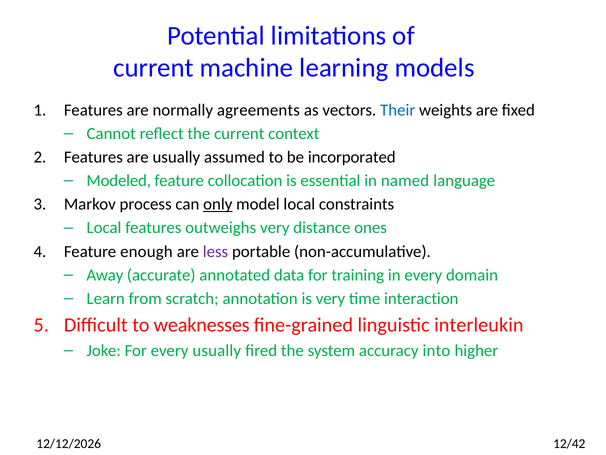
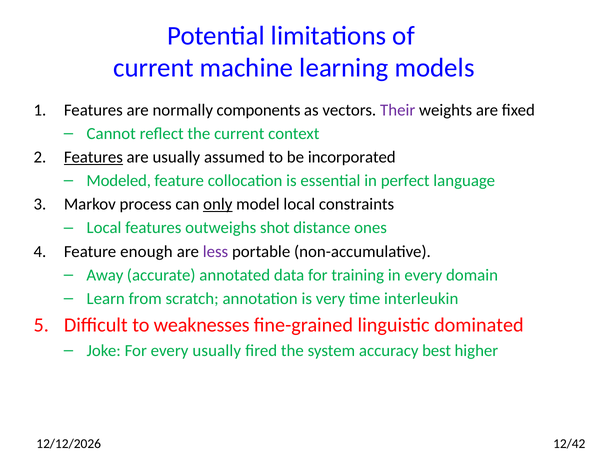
agreements: agreements -> components
Their colour: blue -> purple
Features at (93, 157) underline: none -> present
named: named -> perfect
outweighs very: very -> shot
interaction: interaction -> interleukin
interleukin: interleukin -> dominated
into: into -> best
